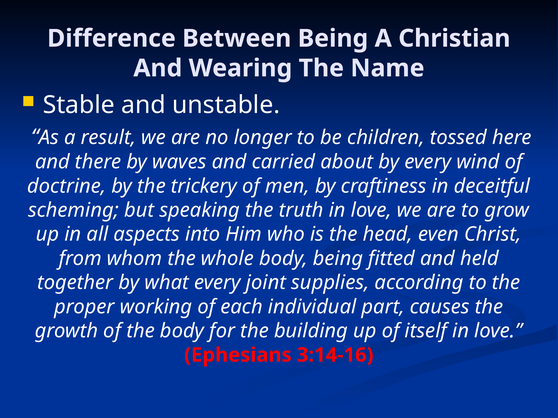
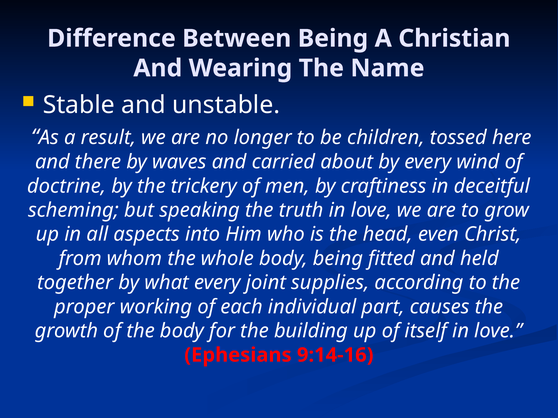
3:14-16: 3:14-16 -> 9:14-16
